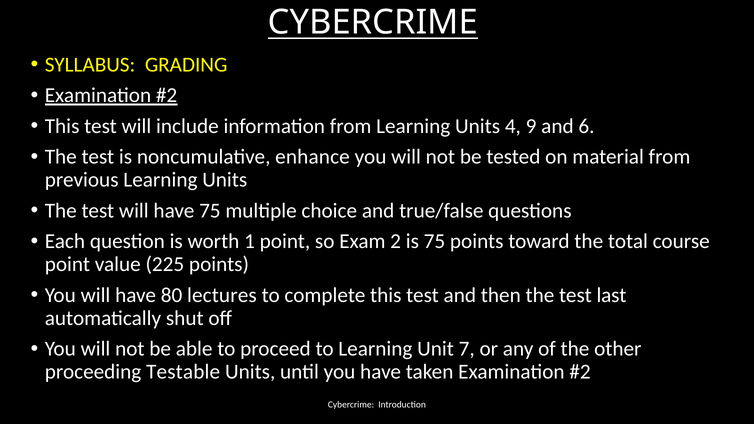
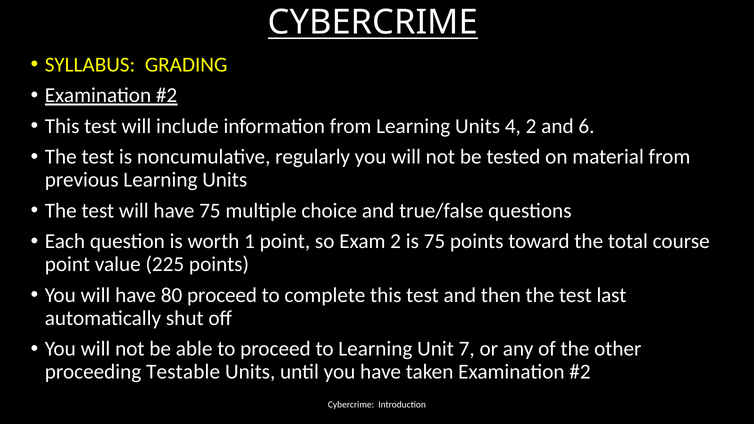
4 9: 9 -> 2
enhance: enhance -> regularly
80 lectures: lectures -> proceed
